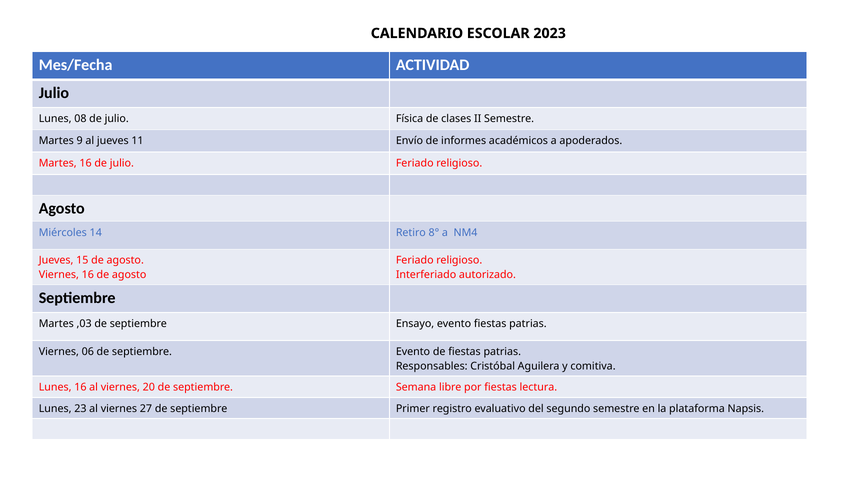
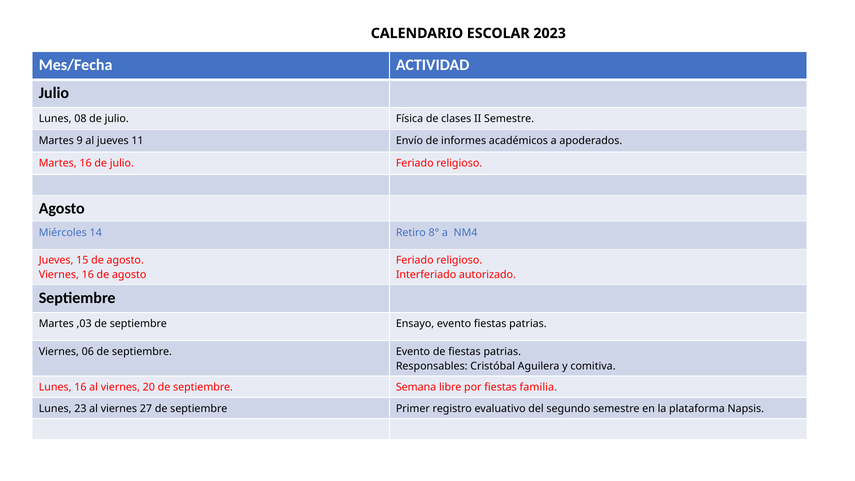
lectura: lectura -> familia
